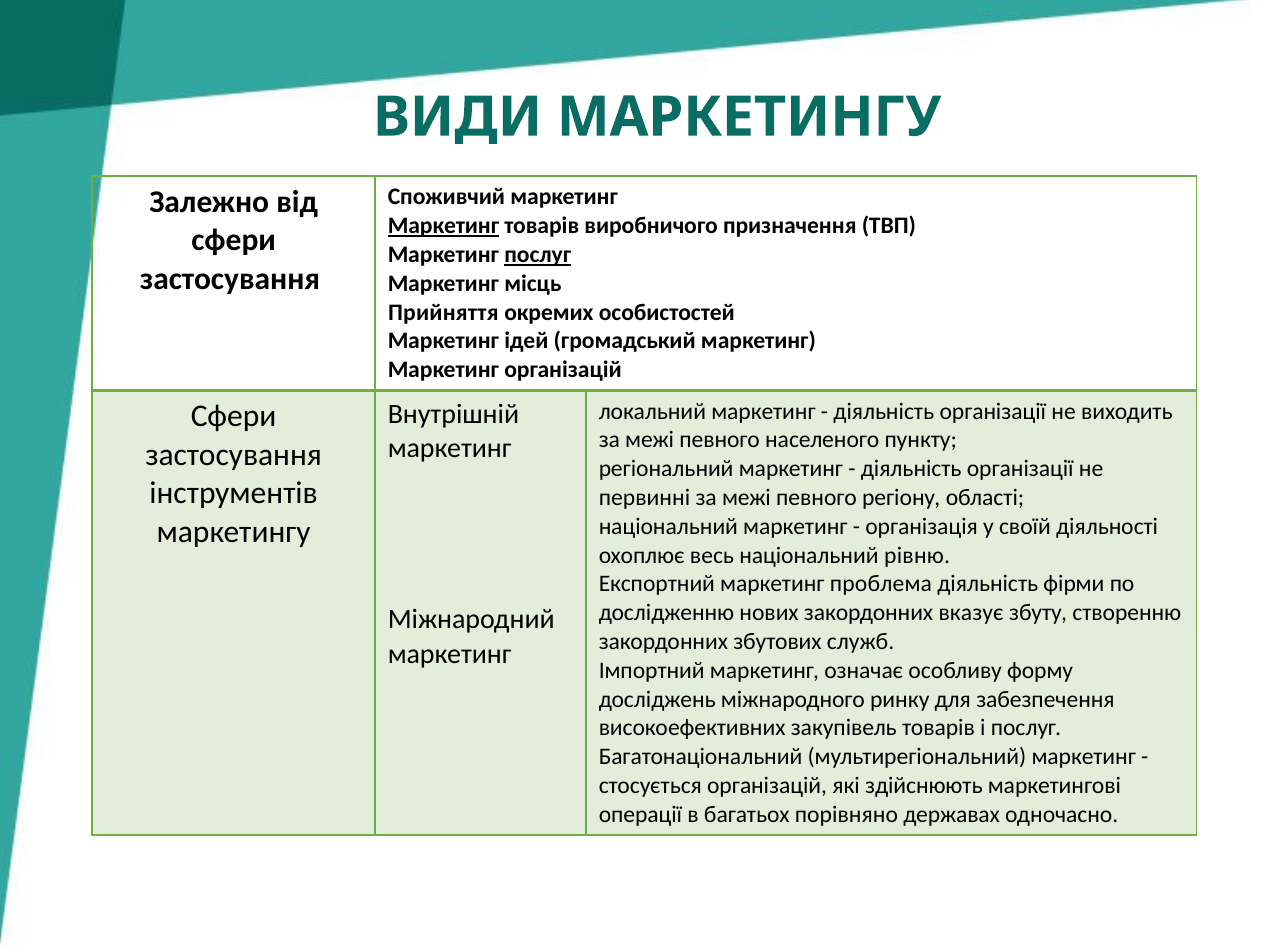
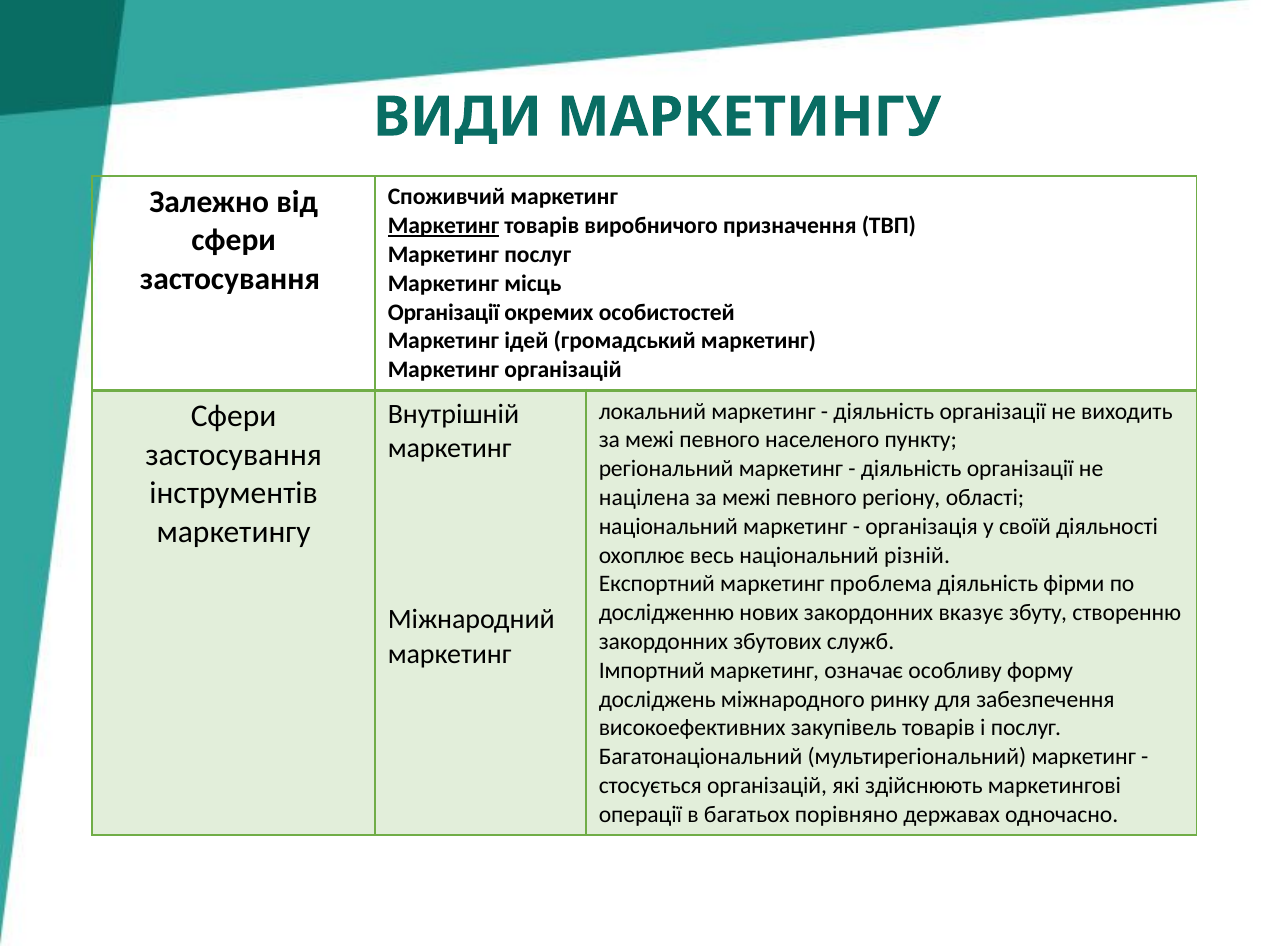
послуг at (538, 255) underline: present -> none
Прийняття at (443, 312): Прийняття -> Організації
первинні: первинні -> націлена
рівню: рівню -> різній
